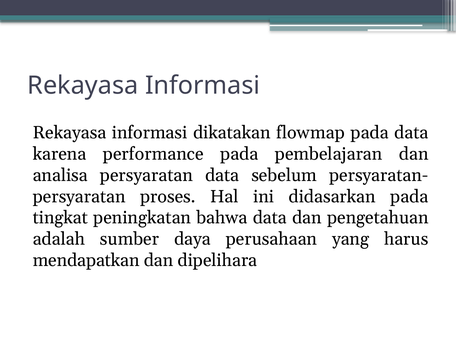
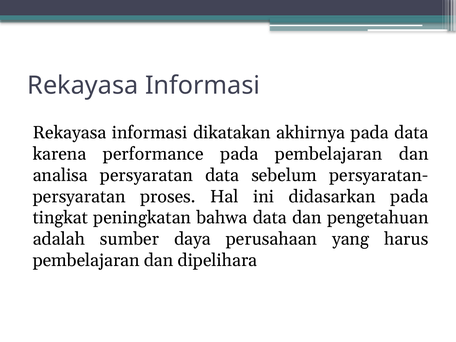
flowmap: flowmap -> akhirnya
mendapatkan at (86, 260): mendapatkan -> pembelajaran
